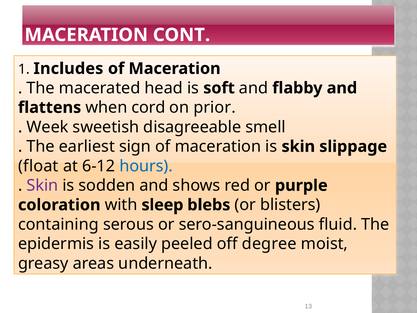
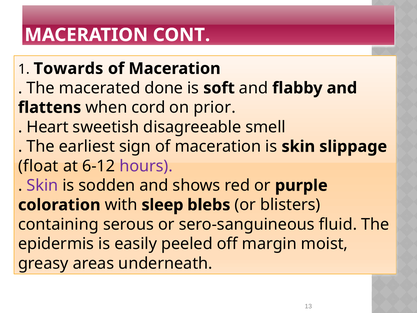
Includes: Includes -> Towards
head: head -> done
Week: Week -> Heart
hours colour: blue -> purple
degree: degree -> margin
